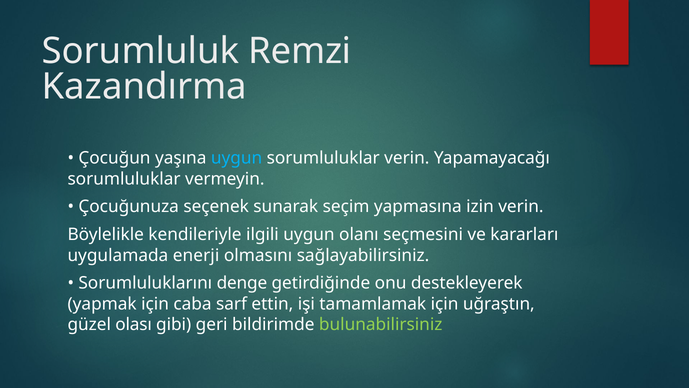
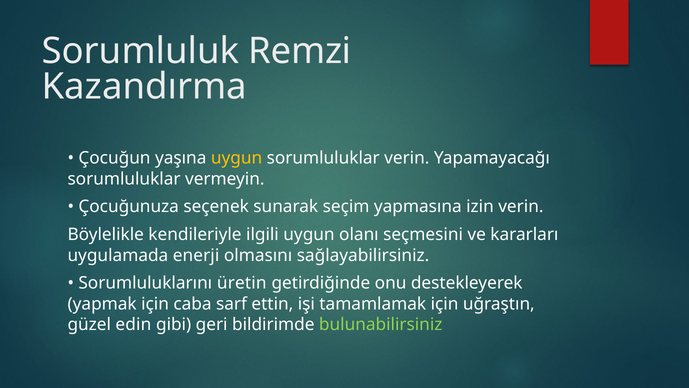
uygun at (237, 158) colour: light blue -> yellow
denge: denge -> üretin
olası: olası -> edin
